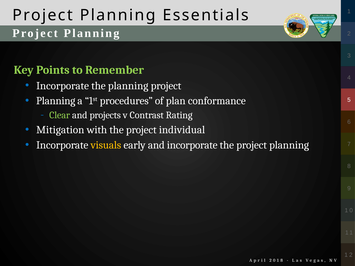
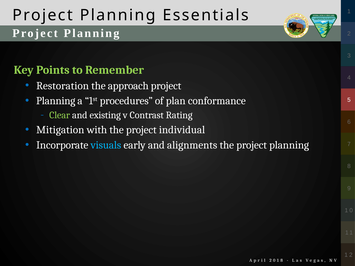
Incorporate at (63, 86): Incorporate -> Restoration
the planning: planning -> approach
projects: projects -> existing
visuals colour: yellow -> light blue
and incorporate: incorporate -> alignments
